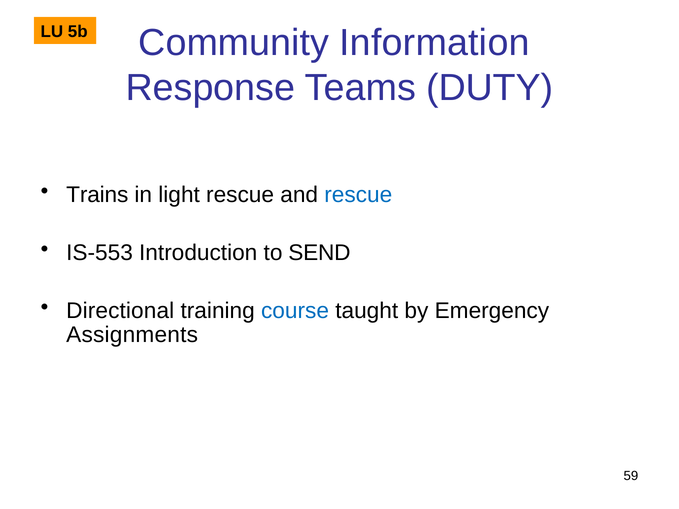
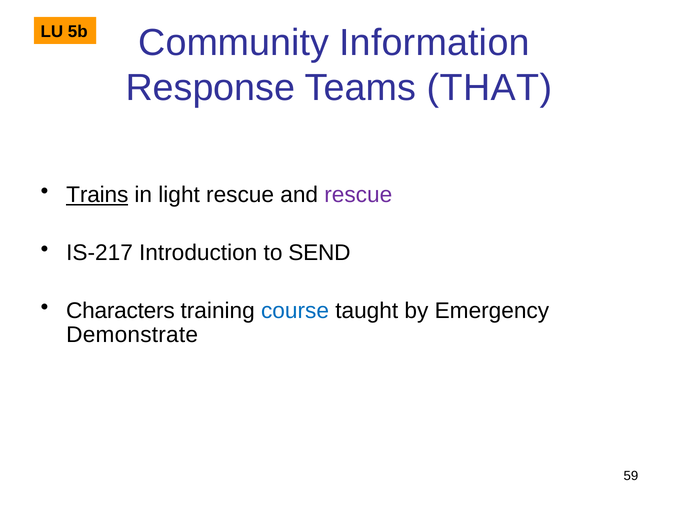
DUTY: DUTY -> THAT
Trains underline: none -> present
rescue at (358, 195) colour: blue -> purple
IS-553: IS-553 -> IS-217
Directional: Directional -> Characters
Assignments: Assignments -> Demonstrate
